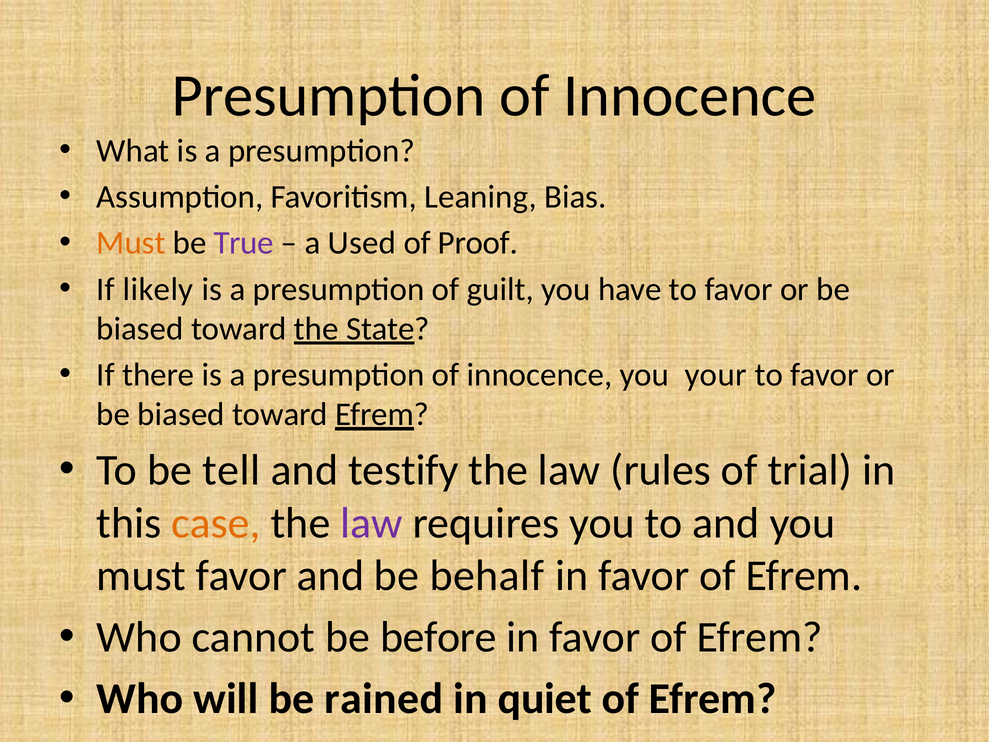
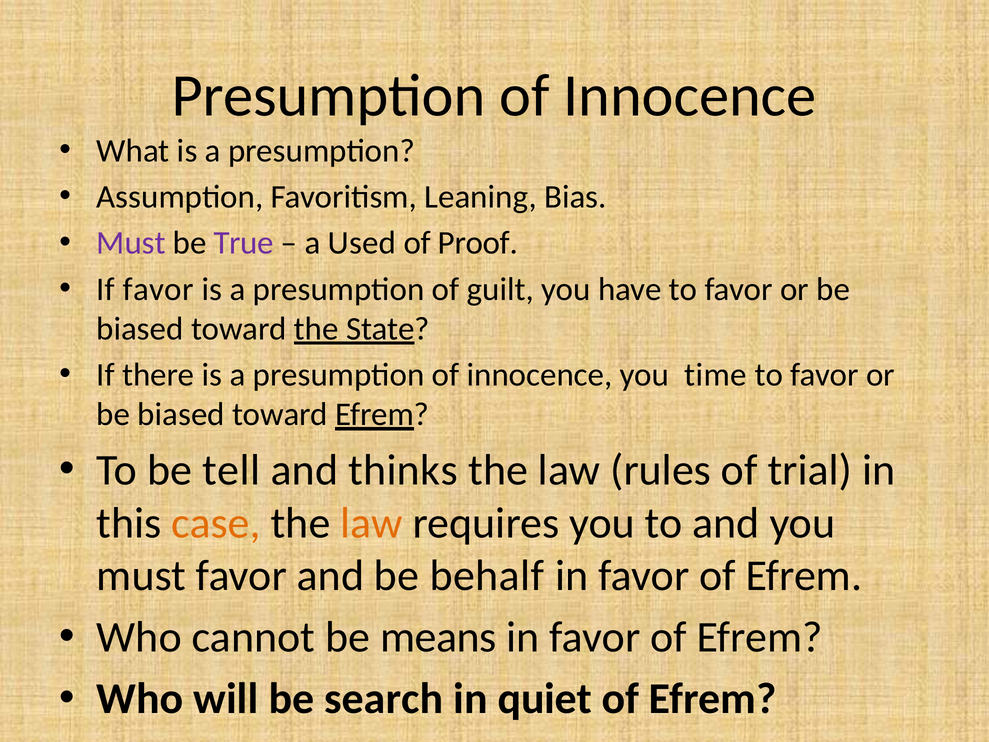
Must at (131, 243) colour: orange -> purple
If likely: likely -> favor
your: your -> time
testify: testify -> thinks
law at (371, 523) colour: purple -> orange
before: before -> means
rained: rained -> search
